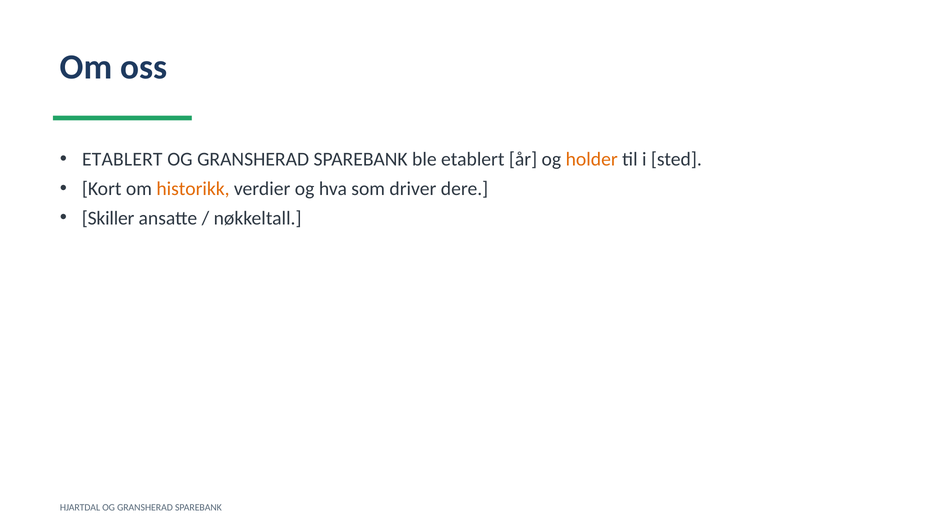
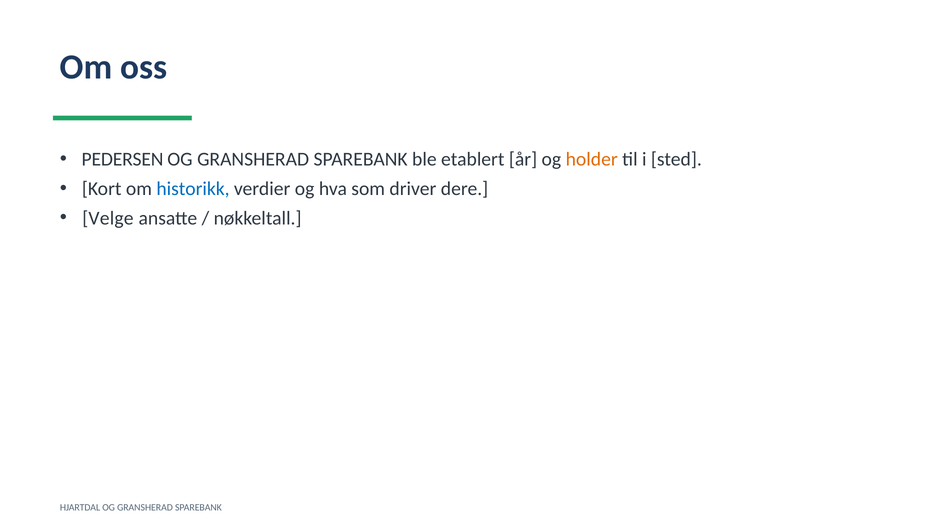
ETABLERT at (122, 159): ETABLERT -> PEDERSEN
historikk colour: orange -> blue
Skiller: Skiller -> Velge
